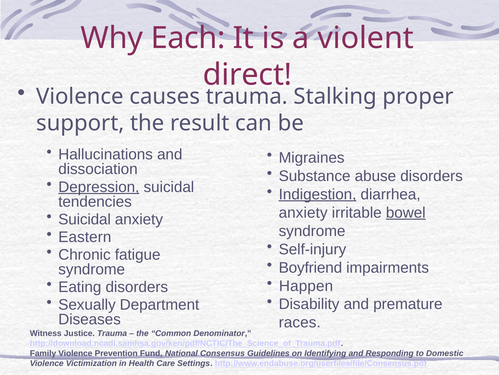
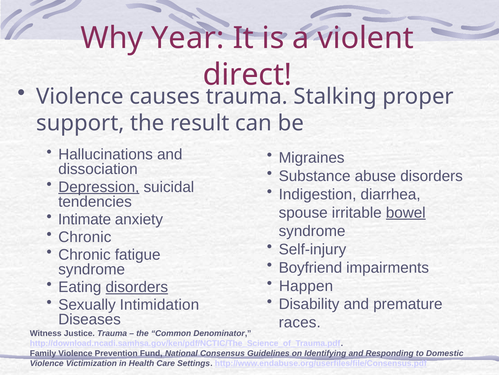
Each: Each -> Year
Indigestion underline: present -> none
anxiety at (303, 212): anxiety -> spouse
Suicidal at (85, 219): Suicidal -> Intimate
Eastern at (85, 237): Eastern -> Chronic
disorders at (137, 287) underline: none -> present
Department: Department -> Intimidation
